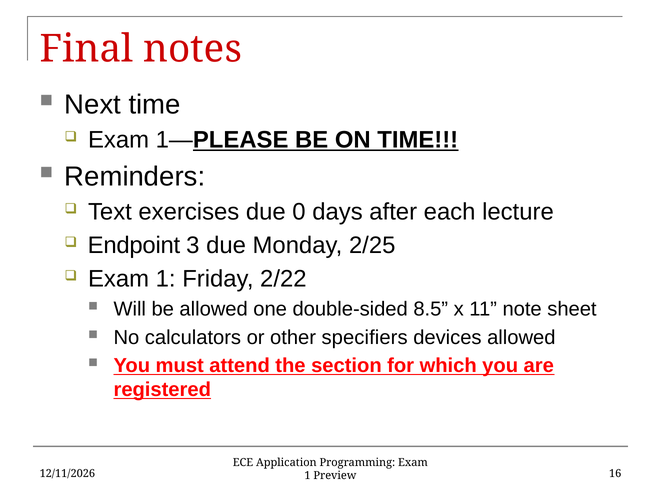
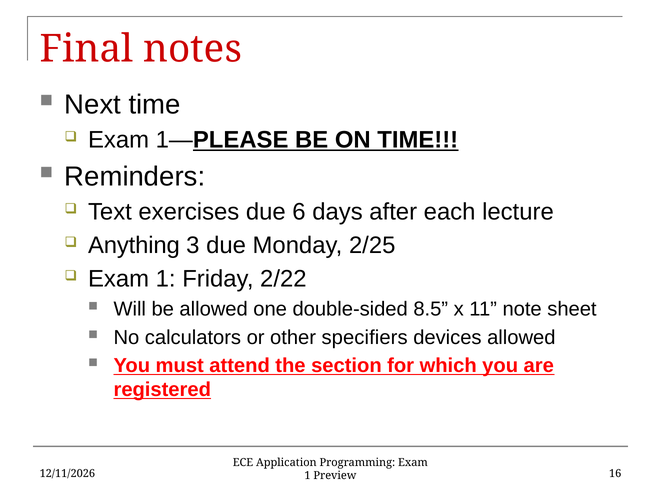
0: 0 -> 6
Endpoint: Endpoint -> Anything
